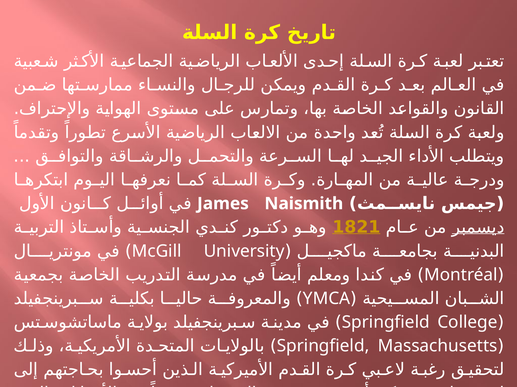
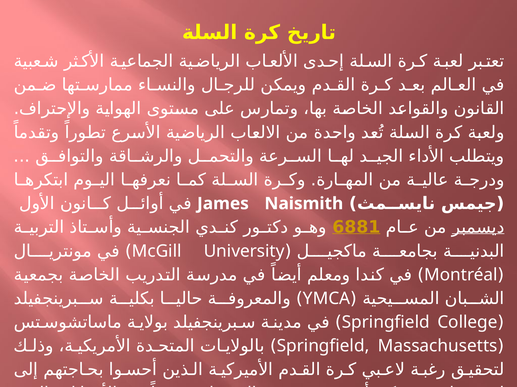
1821: 1821 -> 6881
